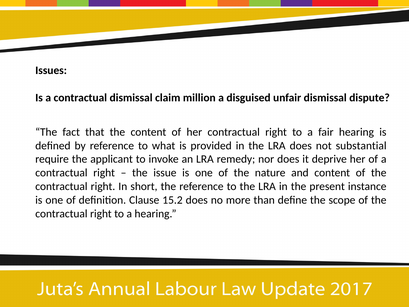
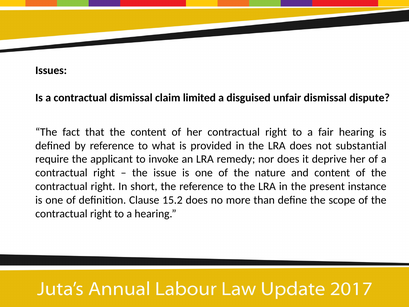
million: million -> limited
